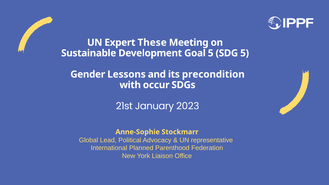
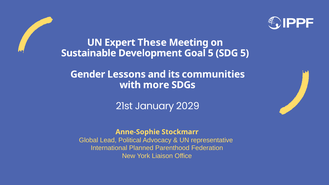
precondition: precondition -> communities
occur: occur -> more
2023: 2023 -> 2029
